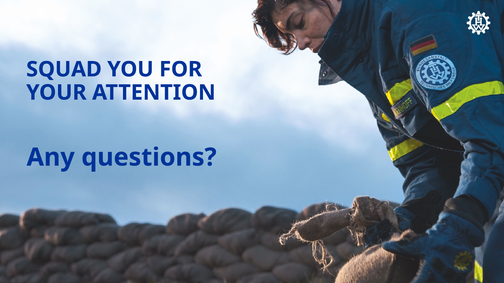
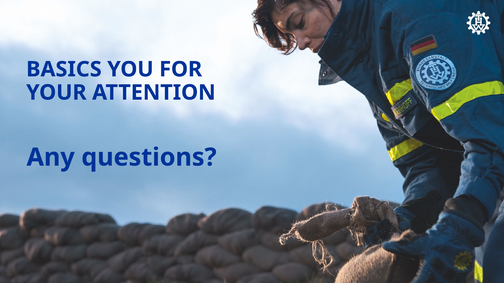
SQUAD: SQUAD -> BASICS
